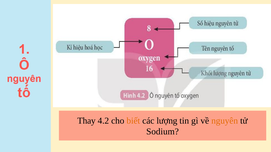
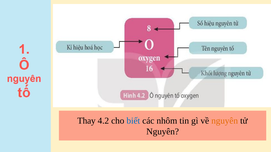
biết colour: orange -> blue
lượng: lượng -> nhôm
Sodium at (163, 132): Sodium -> Nguyên
